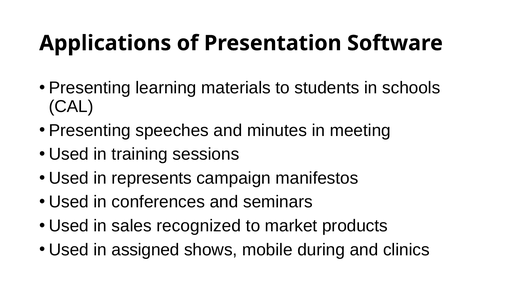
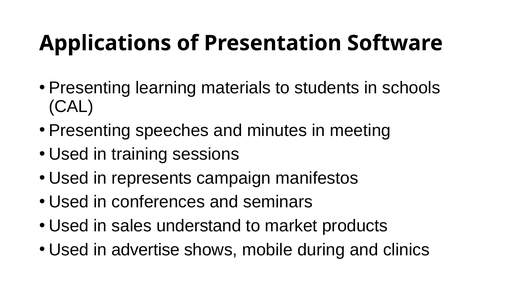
recognized: recognized -> understand
assigned: assigned -> advertise
